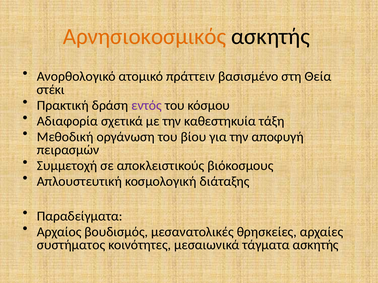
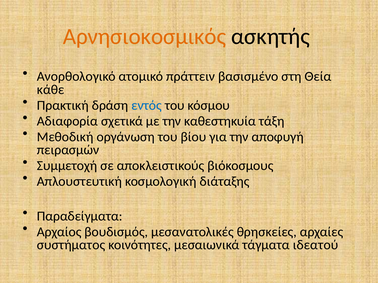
στέκι: στέκι -> κάθε
εντός colour: purple -> blue
τάγματα ασκητής: ασκητής -> ιδεατού
